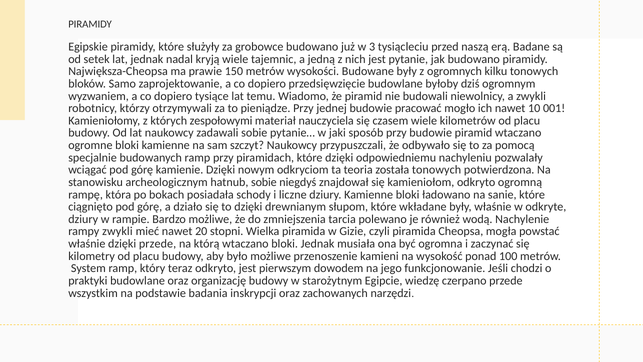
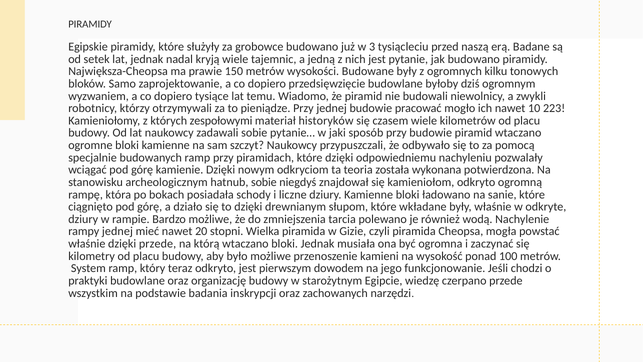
001: 001 -> 223
nauczyciela: nauczyciela -> historyków
została tonowych: tonowych -> wykonana
rampy zwykli: zwykli -> jednej
